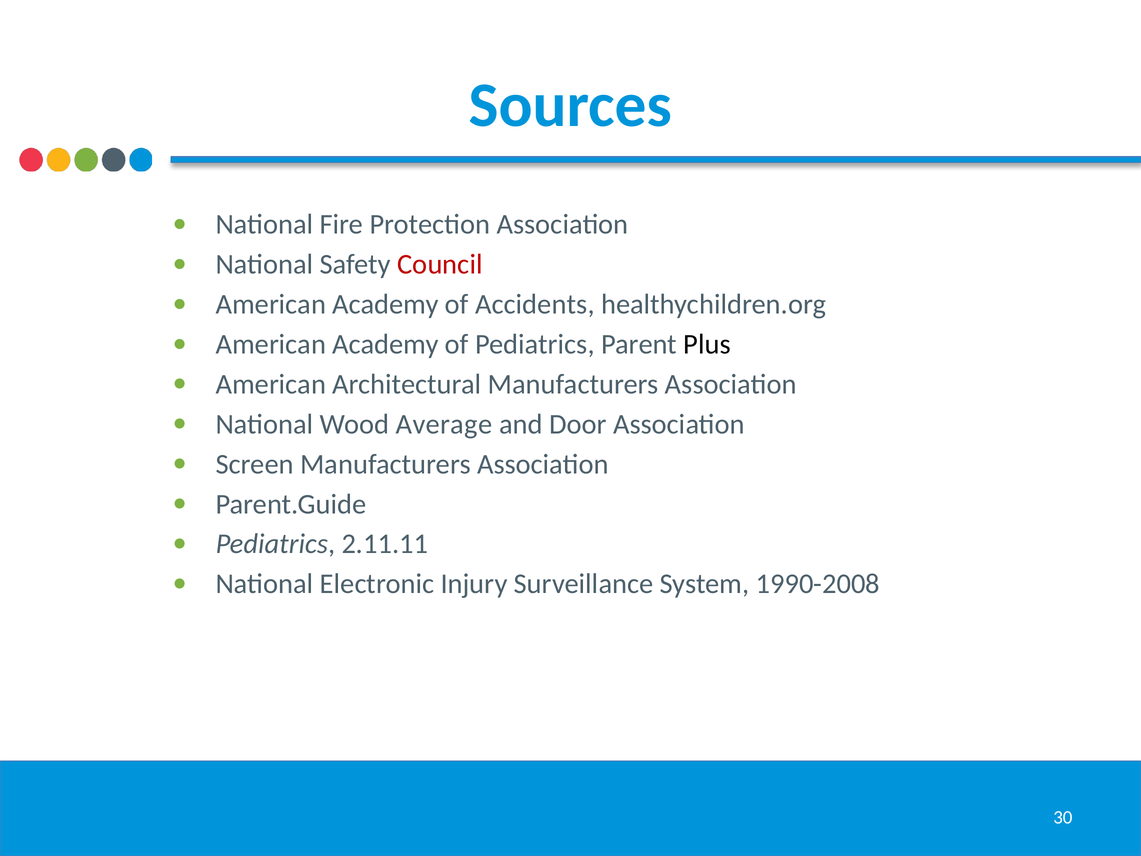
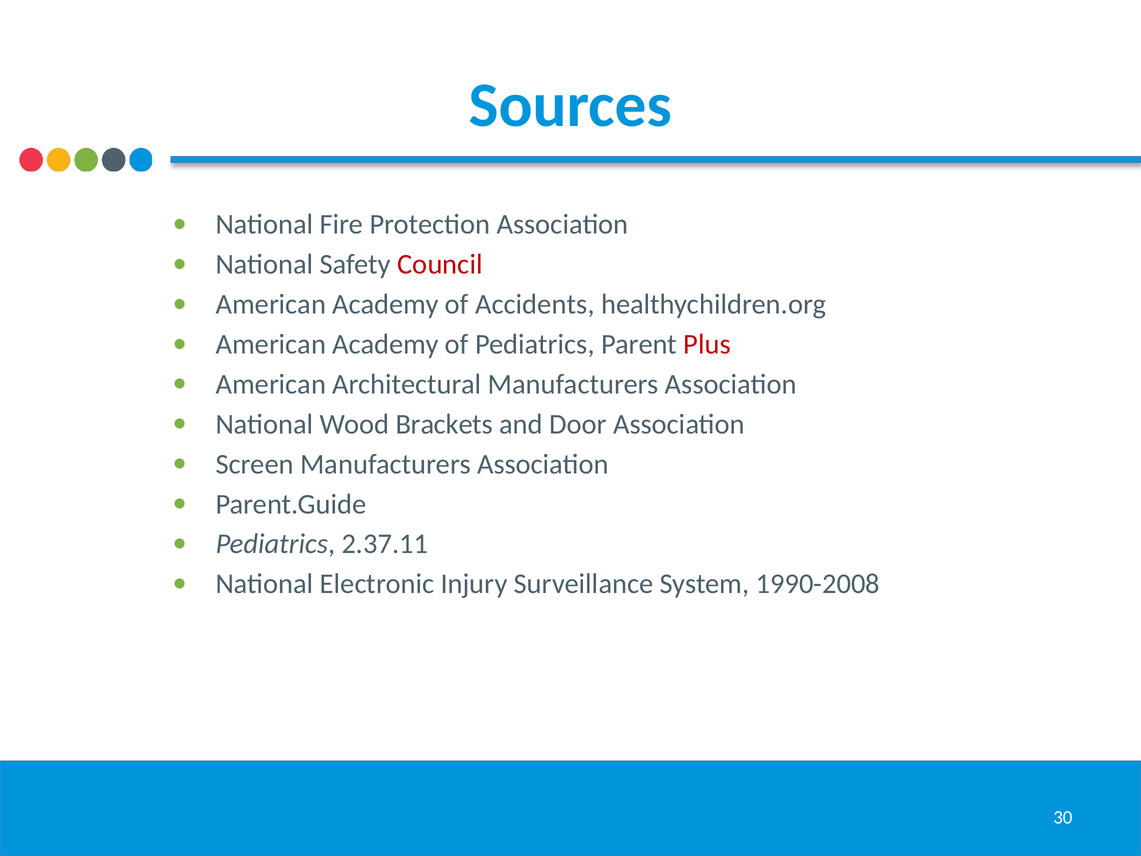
Plus colour: black -> red
Average: Average -> Brackets
2.11.11: 2.11.11 -> 2.37.11
